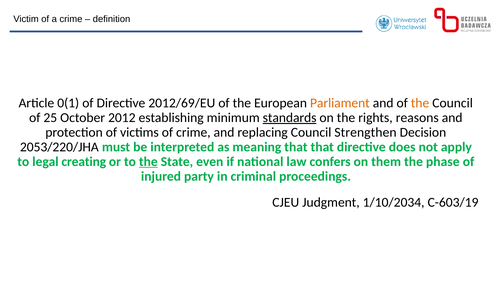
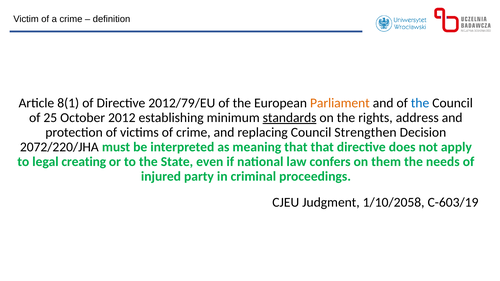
0(1: 0(1 -> 8(1
2012/69/EU: 2012/69/EU -> 2012/79/EU
the at (420, 103) colour: orange -> blue
reasons: reasons -> address
2053/220/JHA: 2053/220/JHA -> 2072/220/JHA
the at (148, 162) underline: present -> none
phase: phase -> needs
1/10/2034: 1/10/2034 -> 1/10/2058
